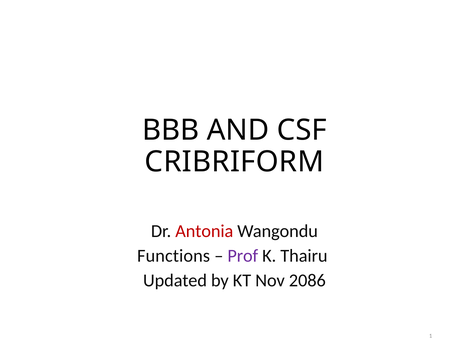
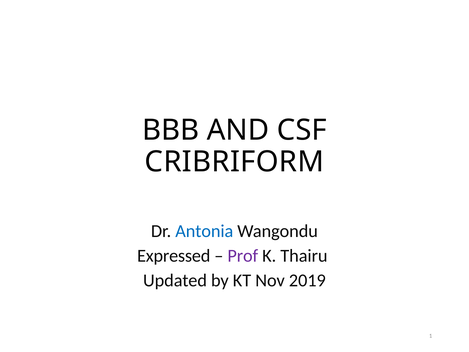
Antonia colour: red -> blue
Functions: Functions -> Expressed
2086: 2086 -> 2019
